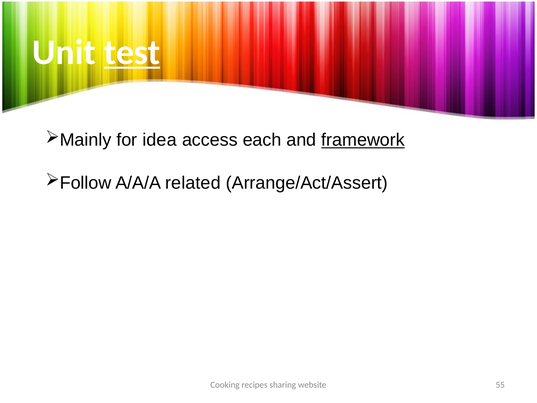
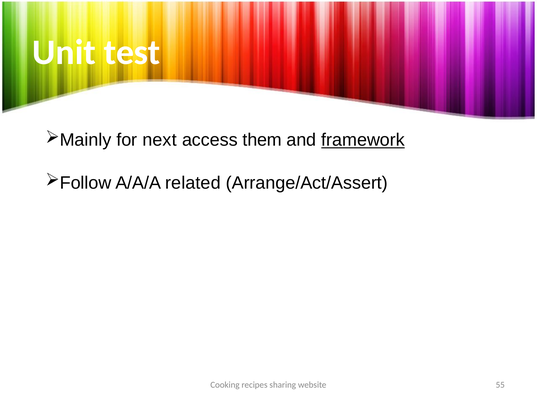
test underline: present -> none
idea: idea -> next
each: each -> them
